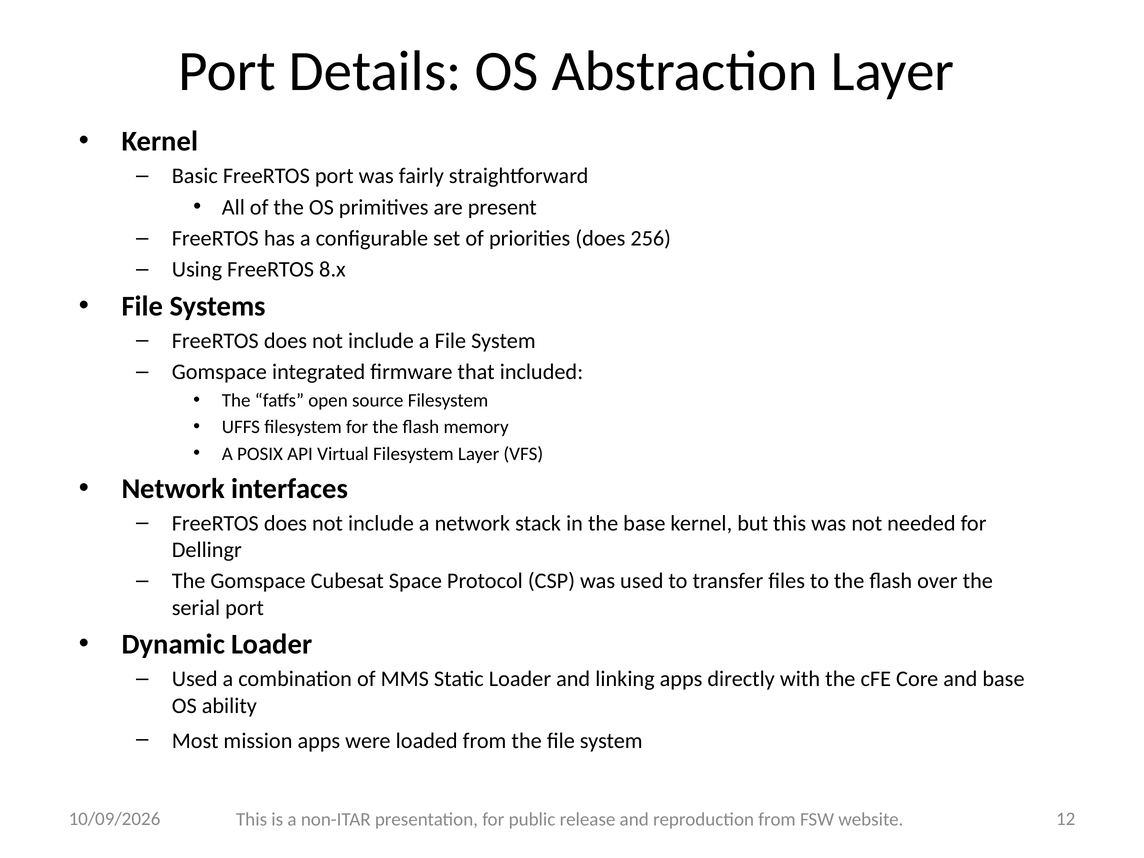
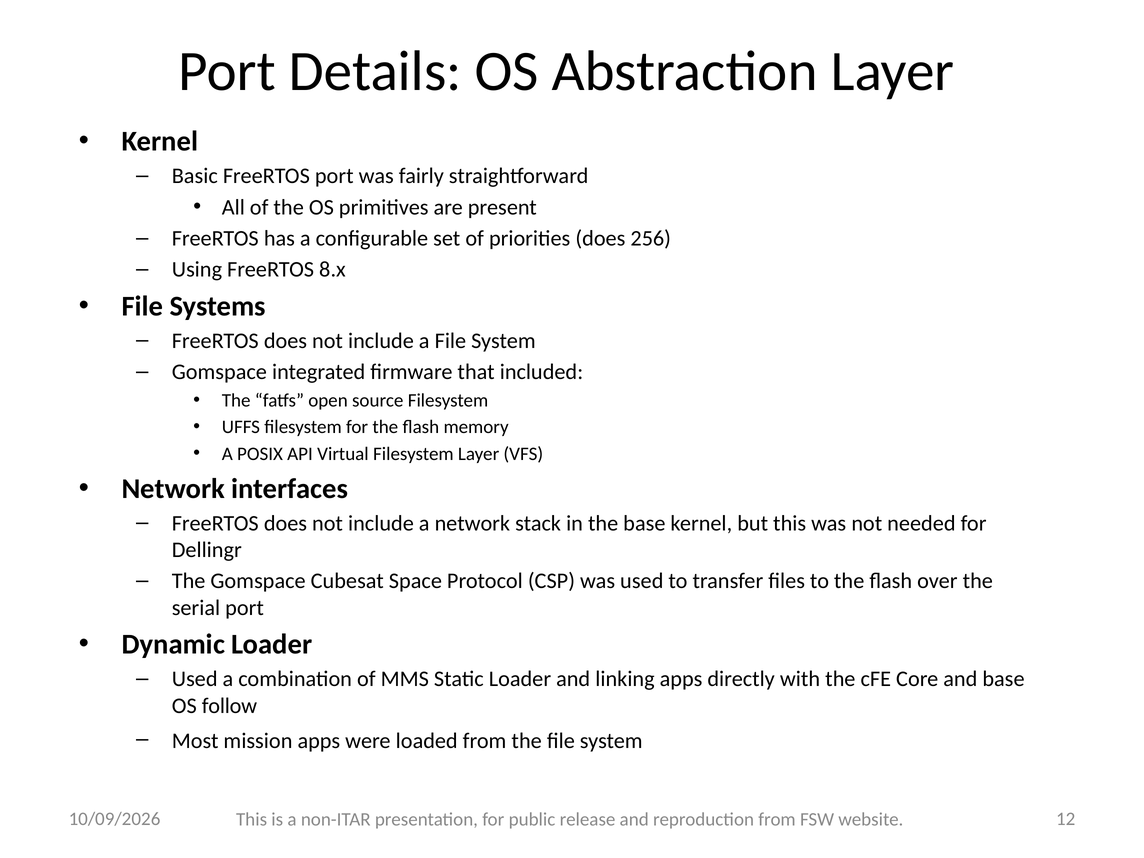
ability: ability -> follow
